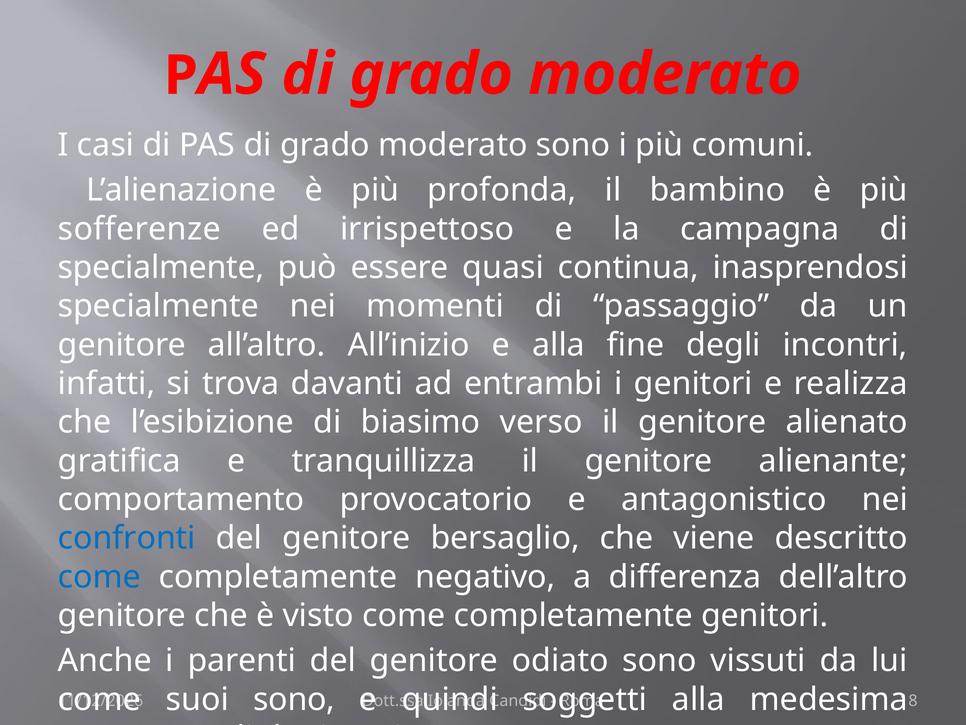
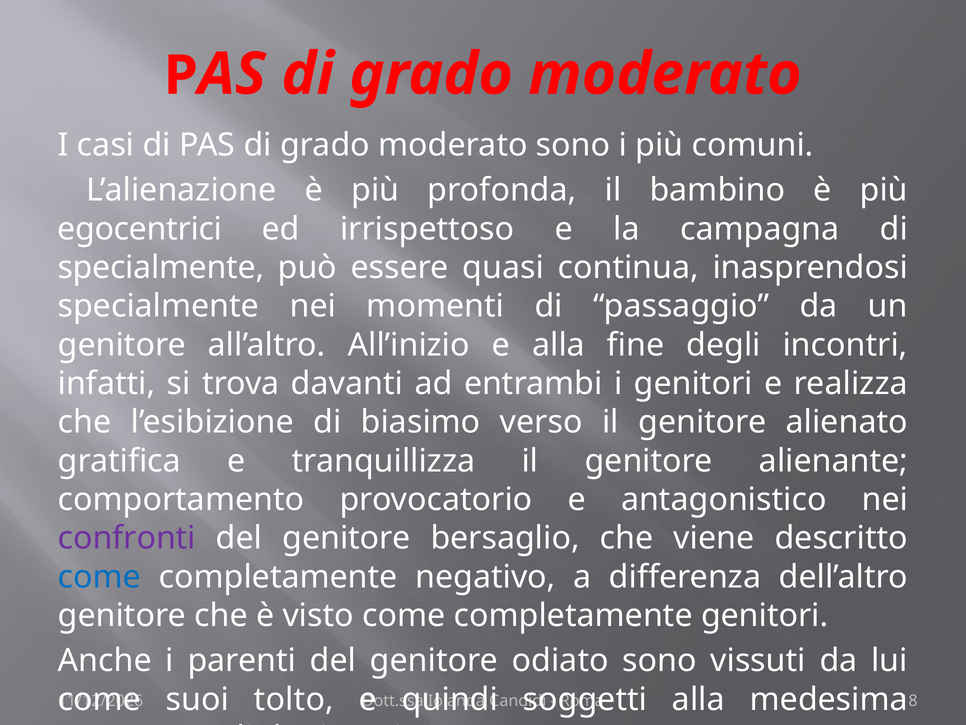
sofferenze: sofferenze -> egocentrici
confronti colour: blue -> purple
suoi sono: sono -> tolto
